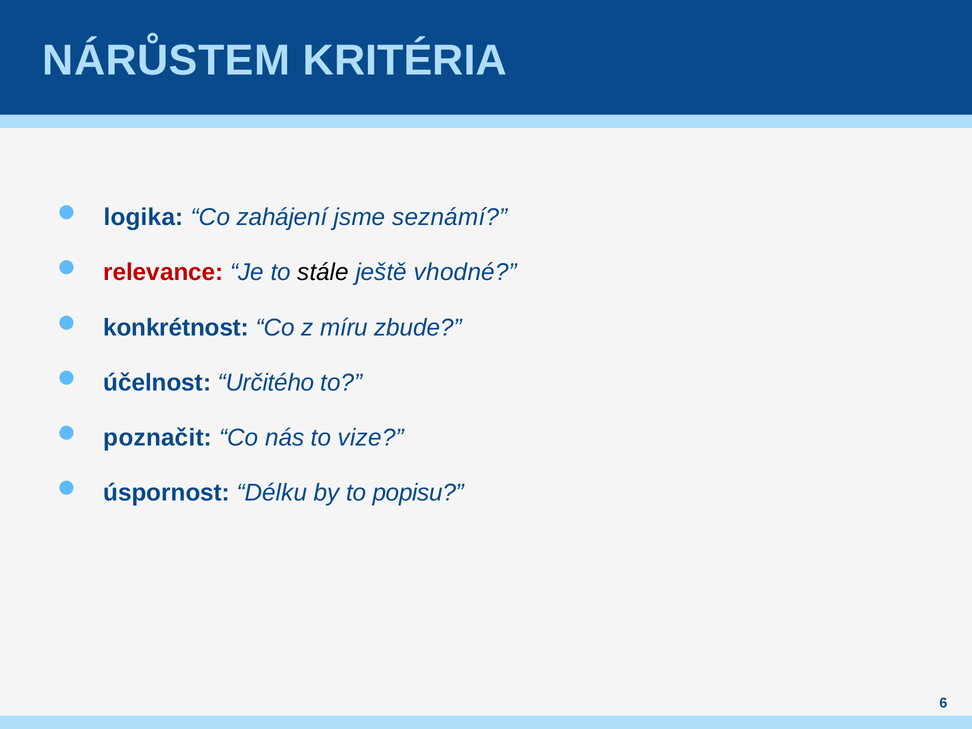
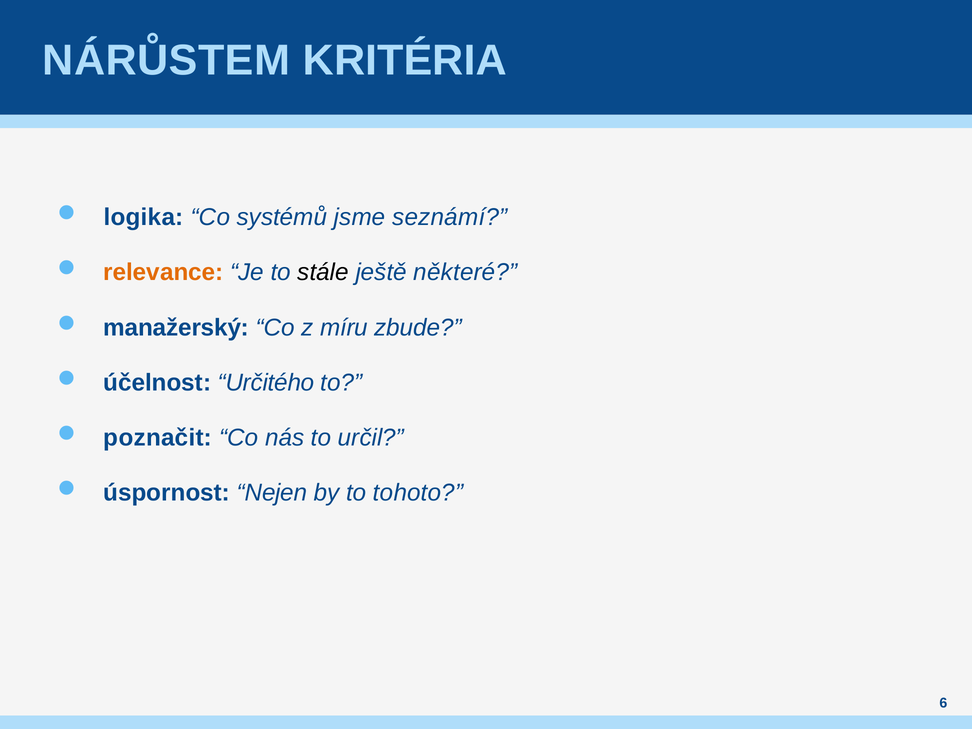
zahájení: zahájení -> systémů
relevance colour: red -> orange
vhodné: vhodné -> některé
konkrétnost: konkrétnost -> manažerský
vize: vize -> určil
Délku: Délku -> Nejen
popisu: popisu -> tohoto
